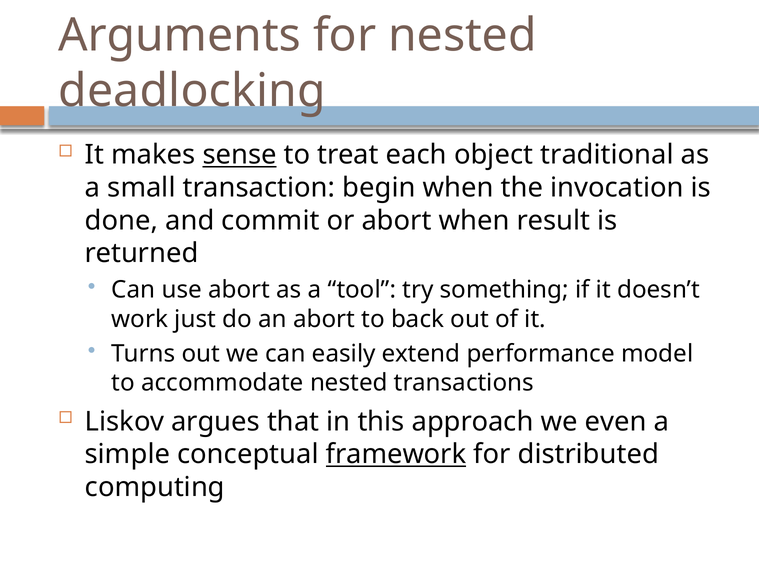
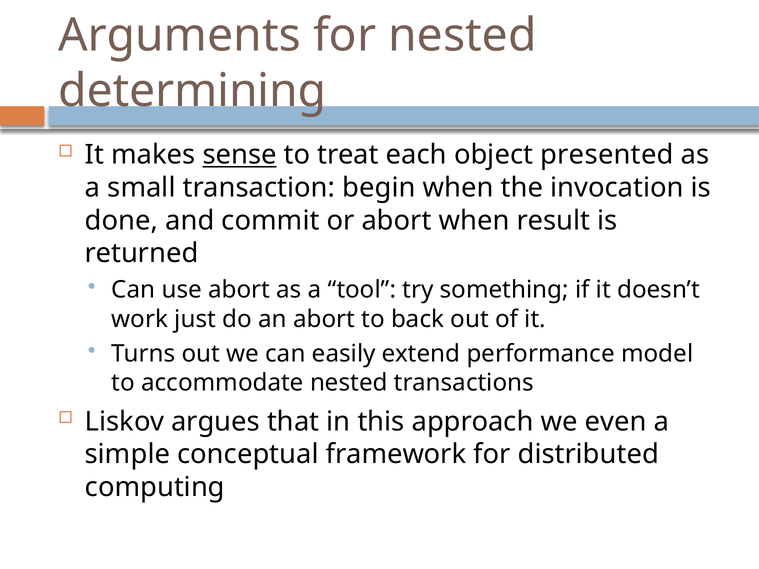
deadlocking: deadlocking -> determining
traditional: traditional -> presented
framework underline: present -> none
